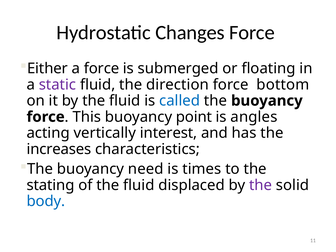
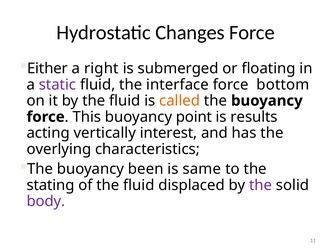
a force: force -> right
direction: direction -> interface
called colour: blue -> orange
angles: angles -> results
increases: increases -> overlying
need: need -> been
times: times -> same
body colour: blue -> purple
